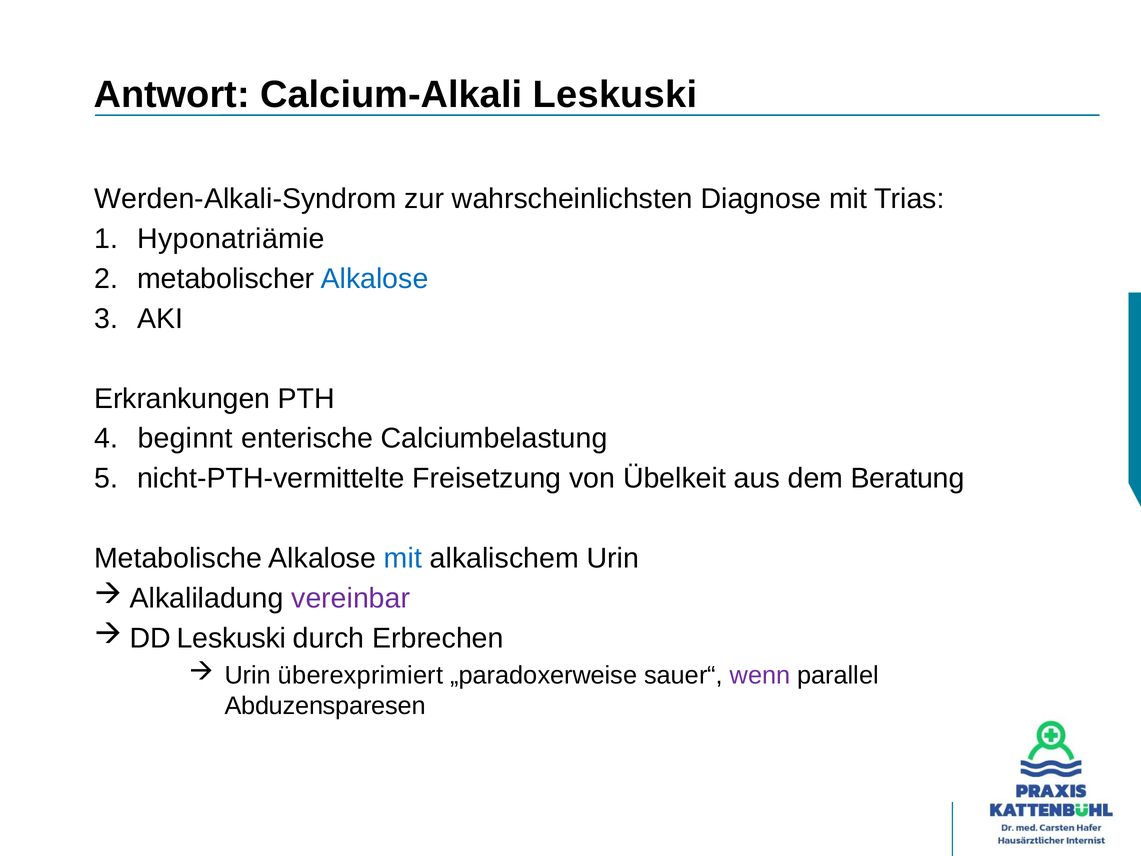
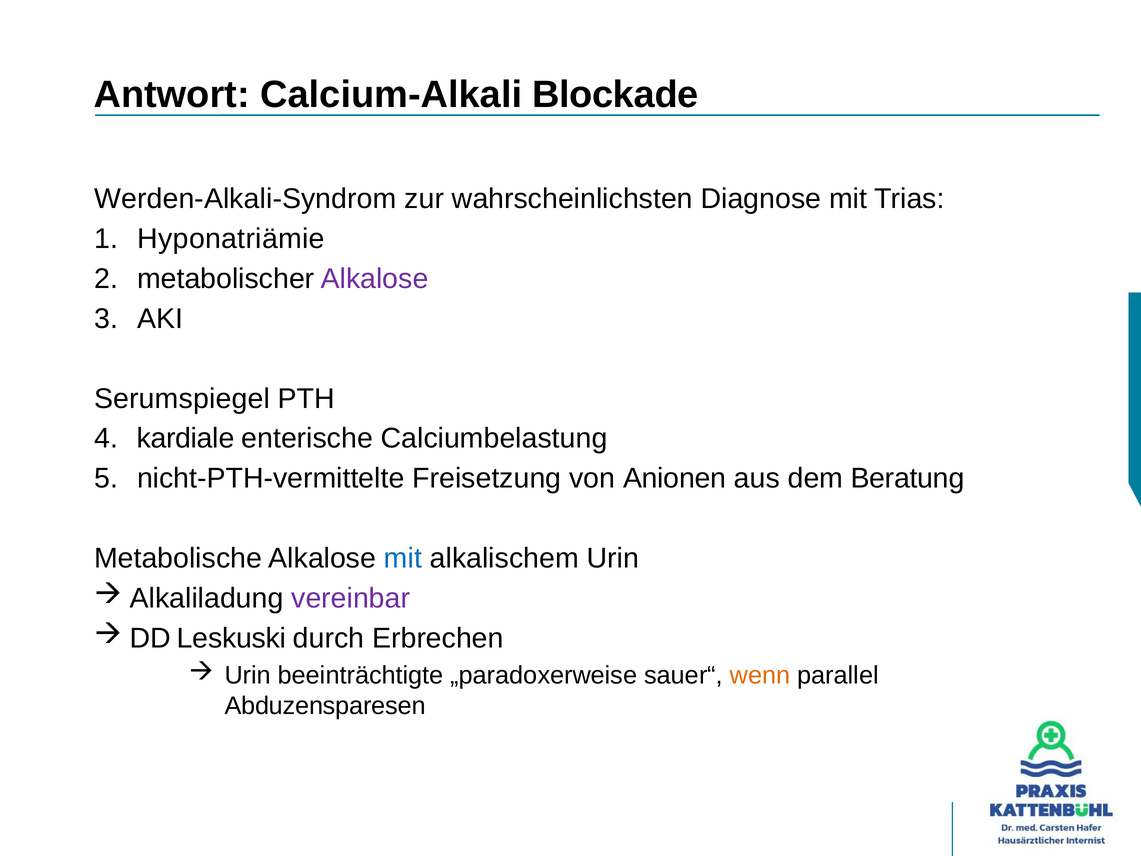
Calcium-Alkali Leskuski: Leskuski -> Blockade
Alkalose at (375, 279) colour: blue -> purple
Erkrankungen: Erkrankungen -> Serumspiegel
beginnt: beginnt -> kardiale
Übelkeit: Übelkeit -> Anionen
überexprimiert: überexprimiert -> beeinträchtigte
wenn colour: purple -> orange
